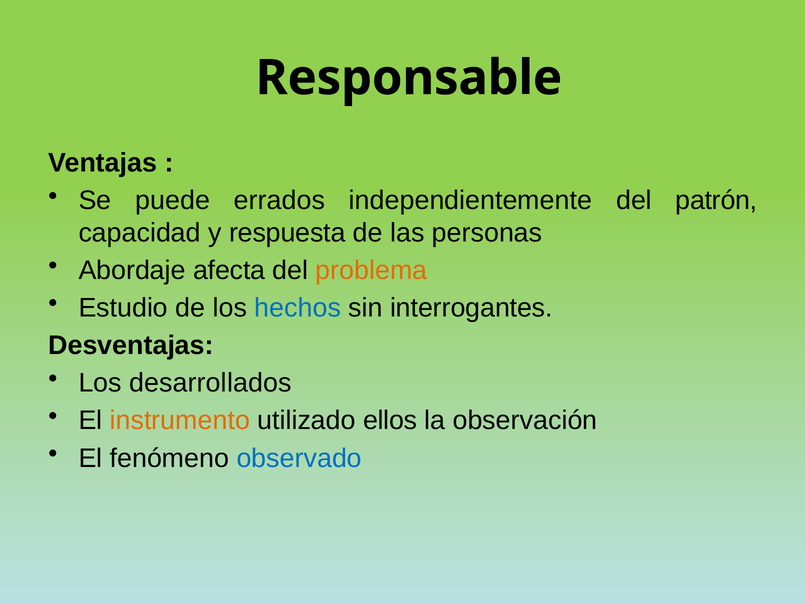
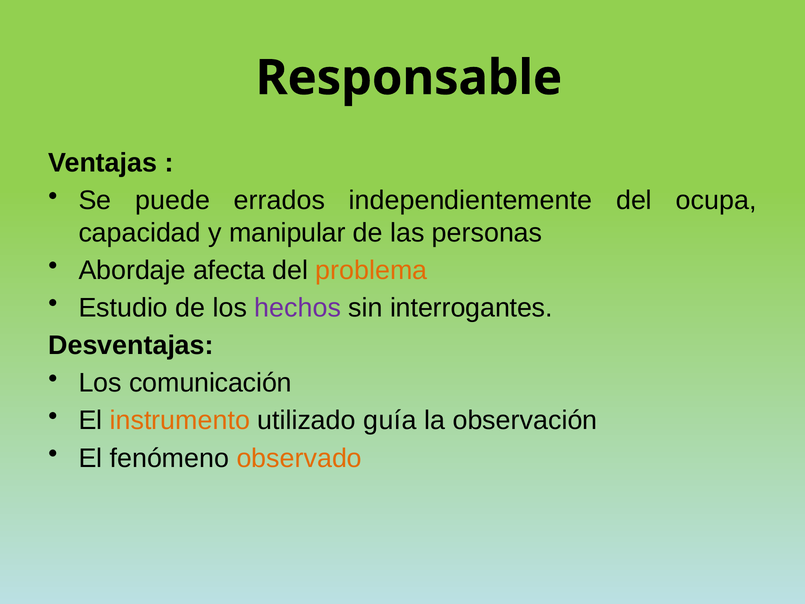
patrón: patrón -> ocupa
respuesta: respuesta -> manipular
hechos colour: blue -> purple
desarrollados: desarrollados -> comunicación
ellos: ellos -> guía
observado colour: blue -> orange
